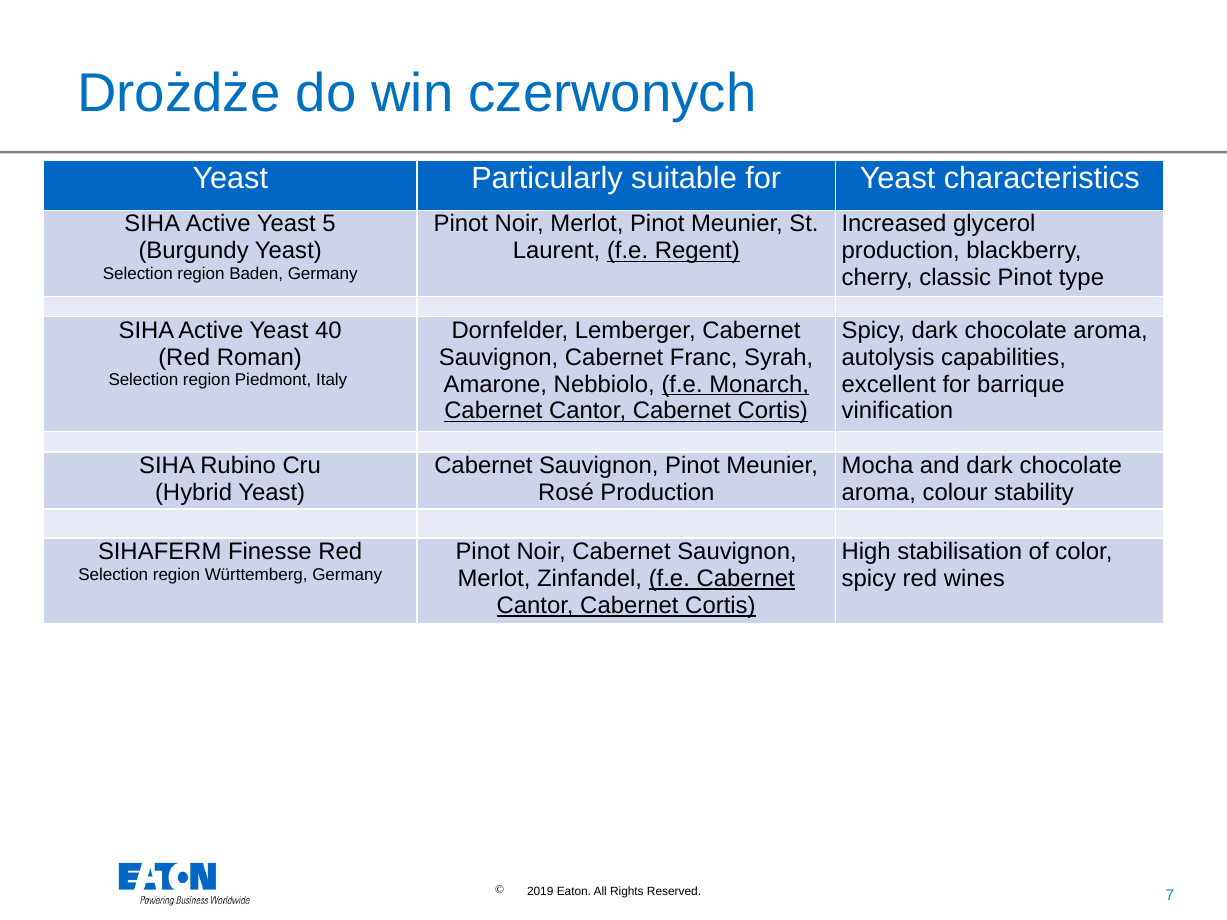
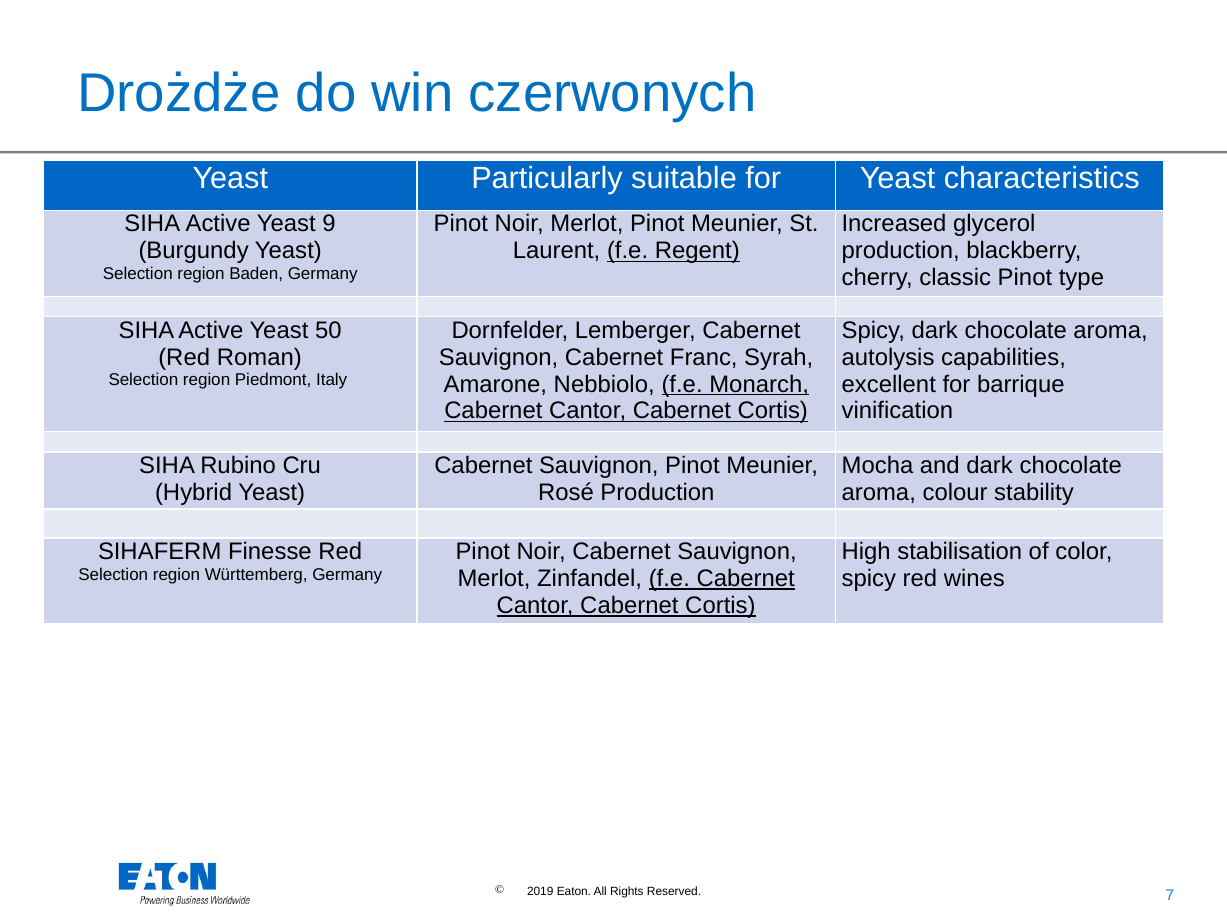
5: 5 -> 9
40: 40 -> 50
